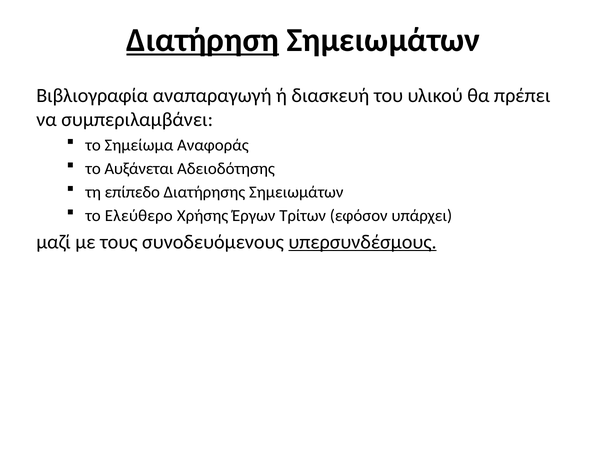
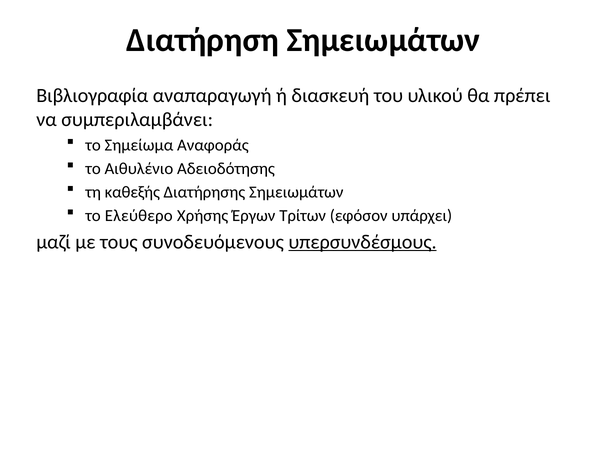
Διατήρηση underline: present -> none
Αυξάνεται: Αυξάνεται -> Αιθυλένιο
επίπεδο: επίπεδο -> καθεξής
